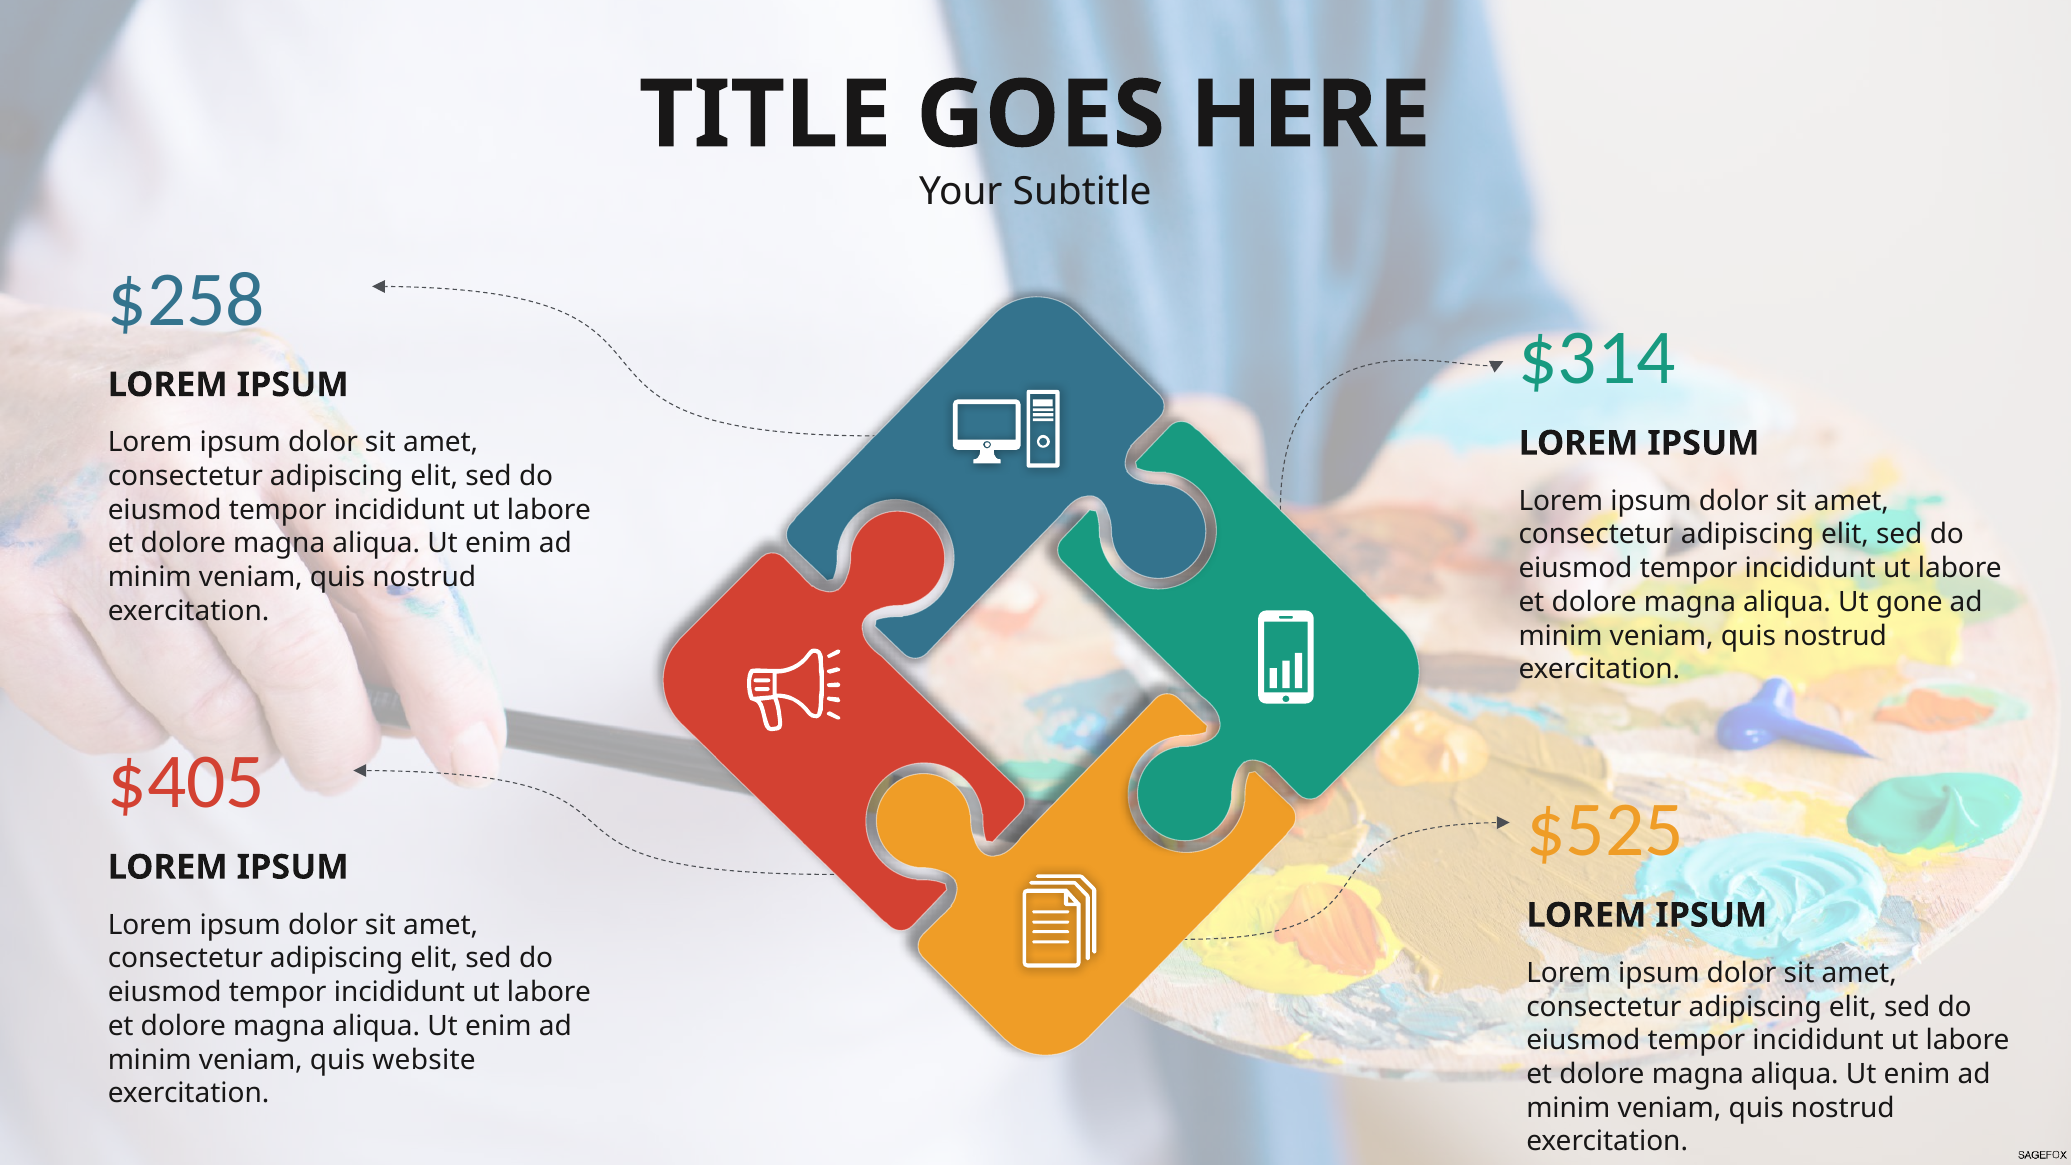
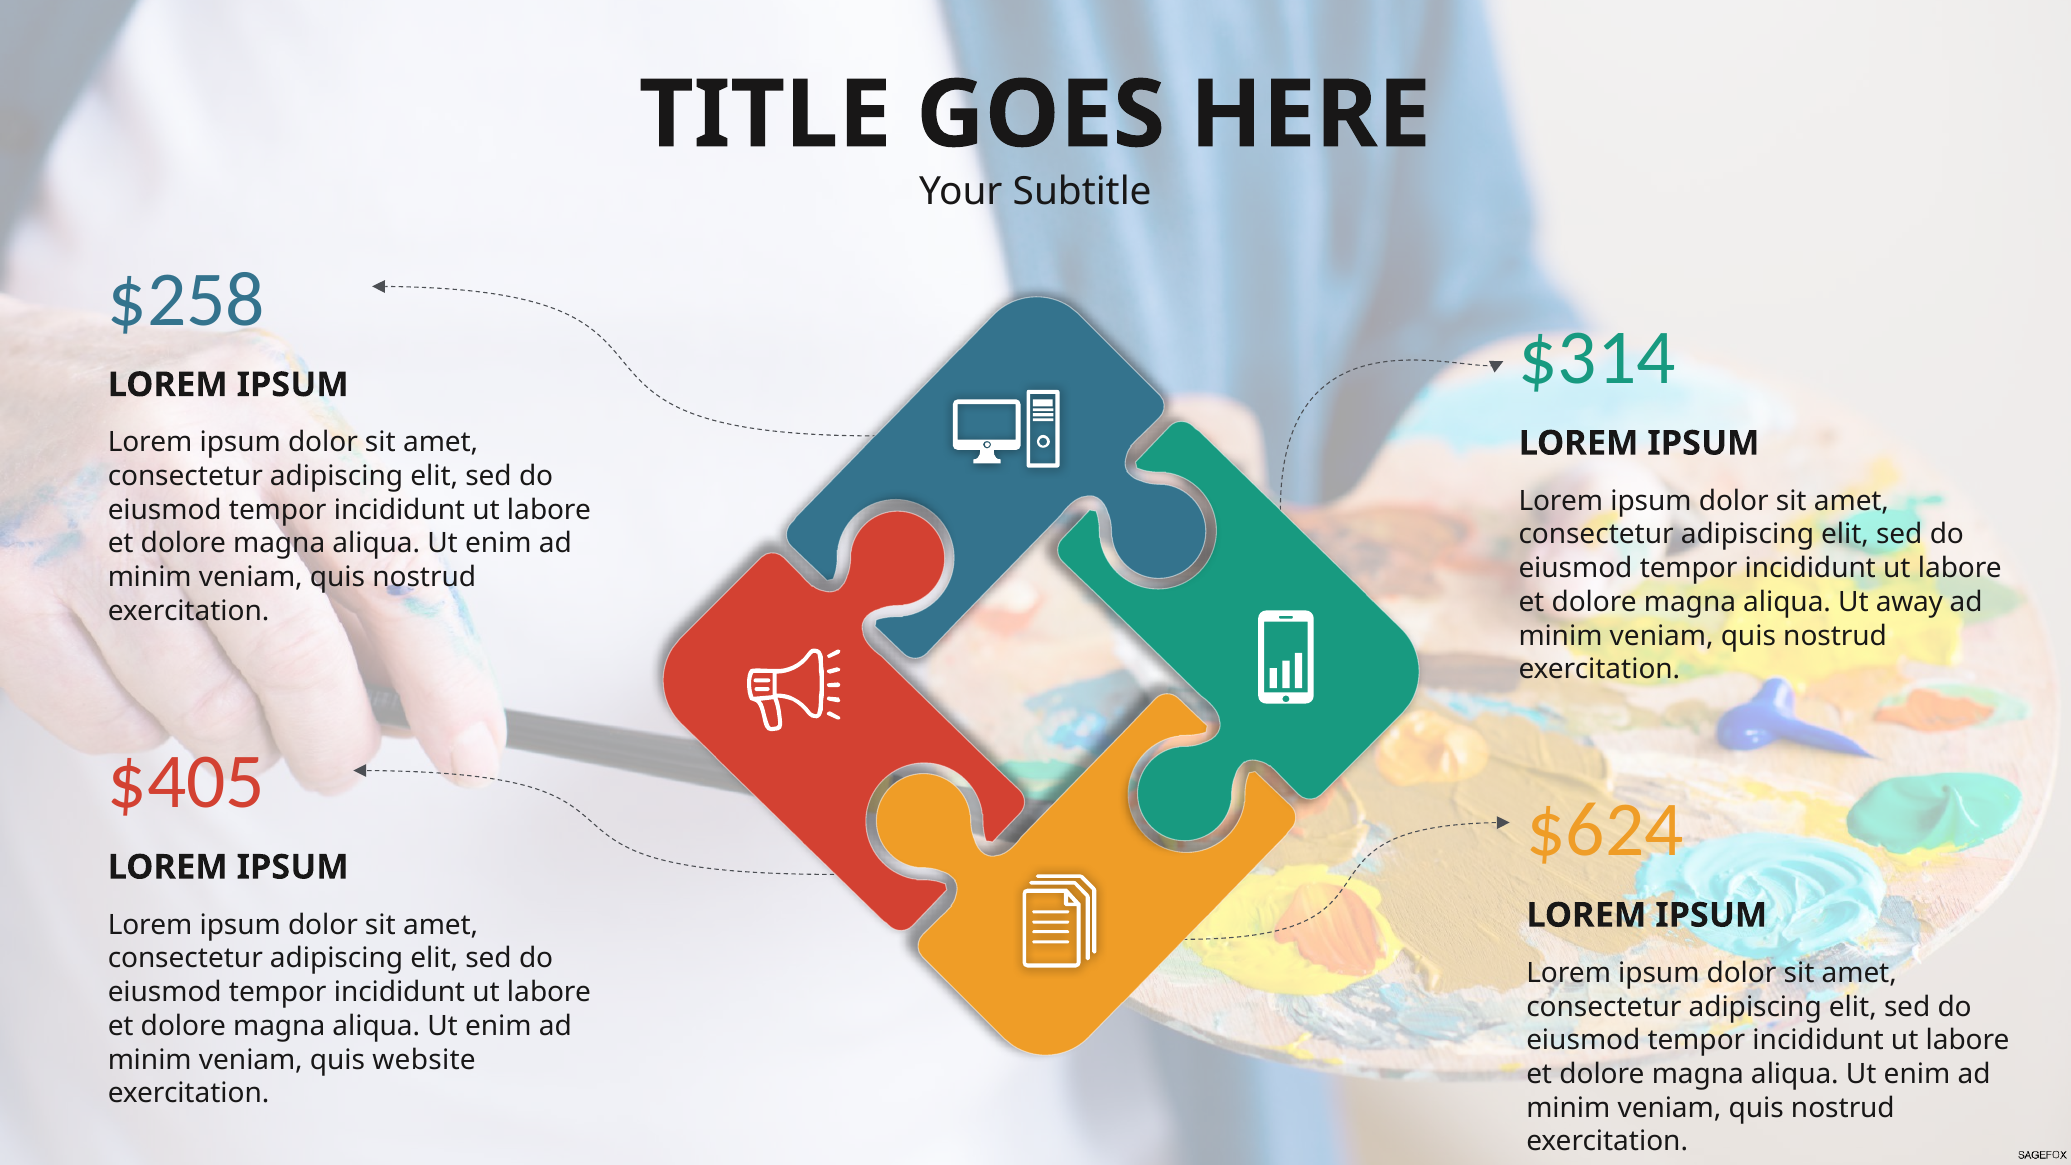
gone: gone -> away
$525: $525 -> $624
